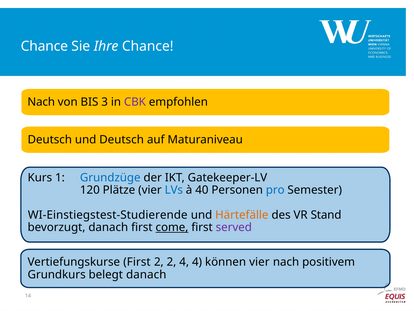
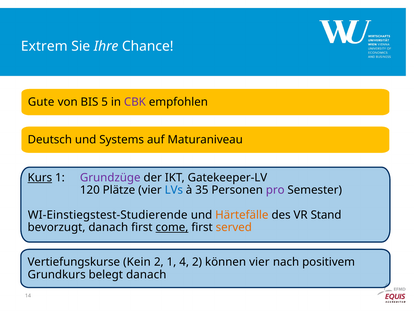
Chance at (44, 46): Chance -> Extrem
Nach at (41, 102): Nach -> Gute
3: 3 -> 5
und Deutsch: Deutsch -> Systems
Kurs underline: none -> present
Grundzüge colour: blue -> purple
40: 40 -> 35
pro colour: blue -> purple
served colour: purple -> orange
Vertiefungskurse First: First -> Kein
2 2: 2 -> 1
4 4: 4 -> 2
